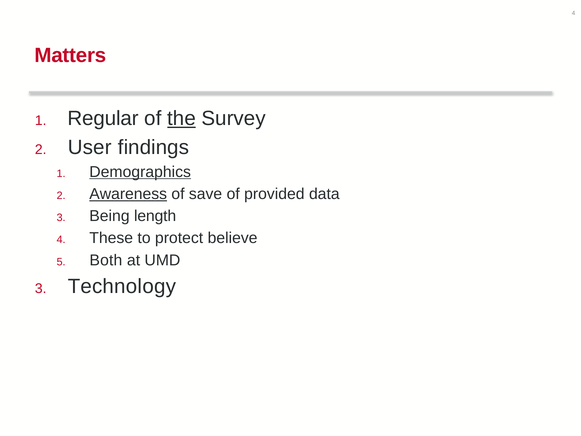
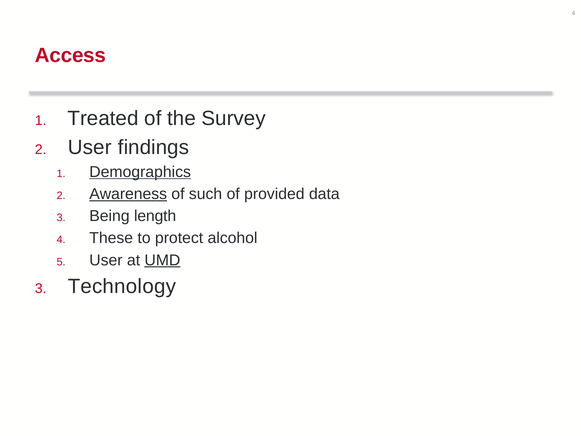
Matters: Matters -> Access
Regular: Regular -> Treated
the underline: present -> none
save: save -> such
believe: believe -> alcohol
Both at (106, 260): Both -> User
UMD underline: none -> present
